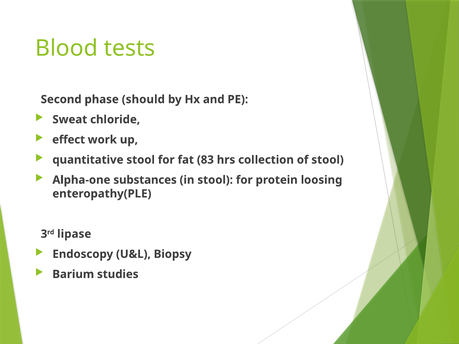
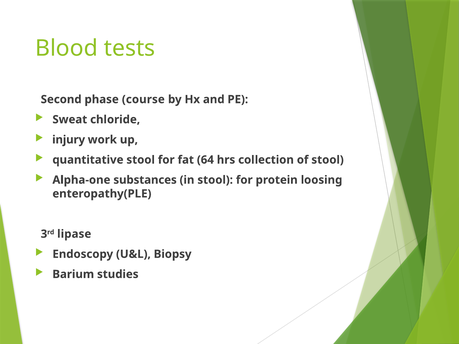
should: should -> course
effect: effect -> injury
83: 83 -> 64
